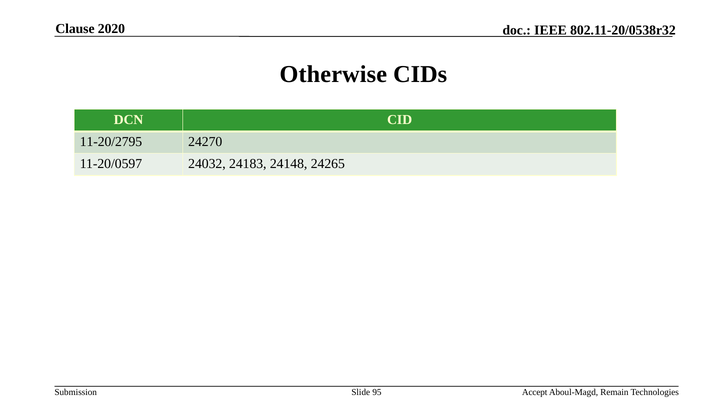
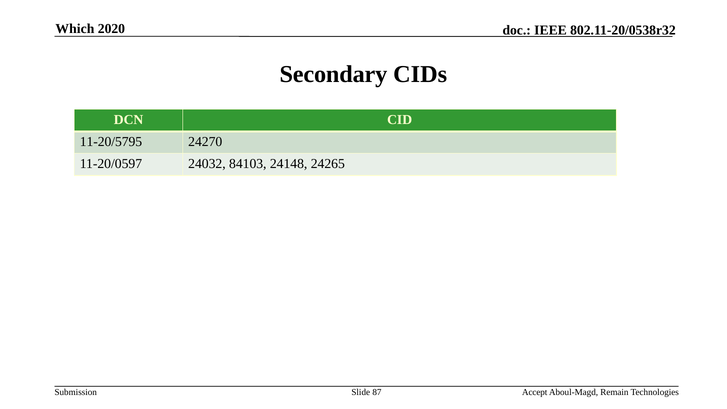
Clause: Clause -> Which
Otherwise: Otherwise -> Secondary
11-20/2795: 11-20/2795 -> 11-20/5795
24183: 24183 -> 84103
95: 95 -> 87
